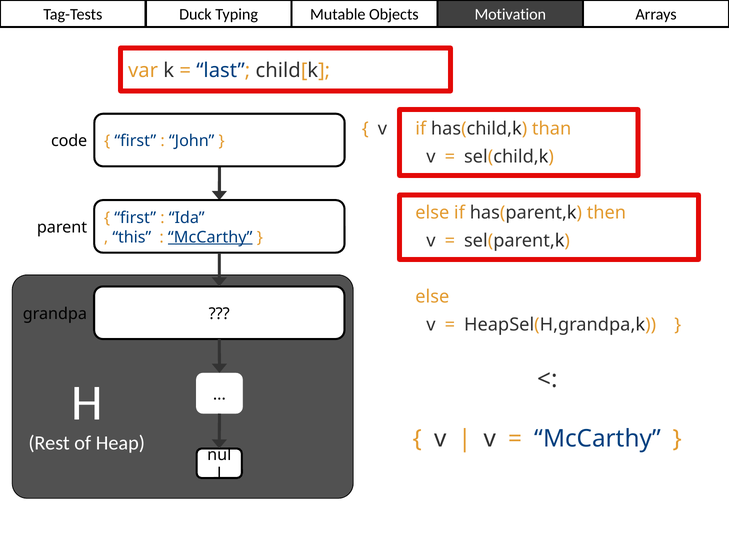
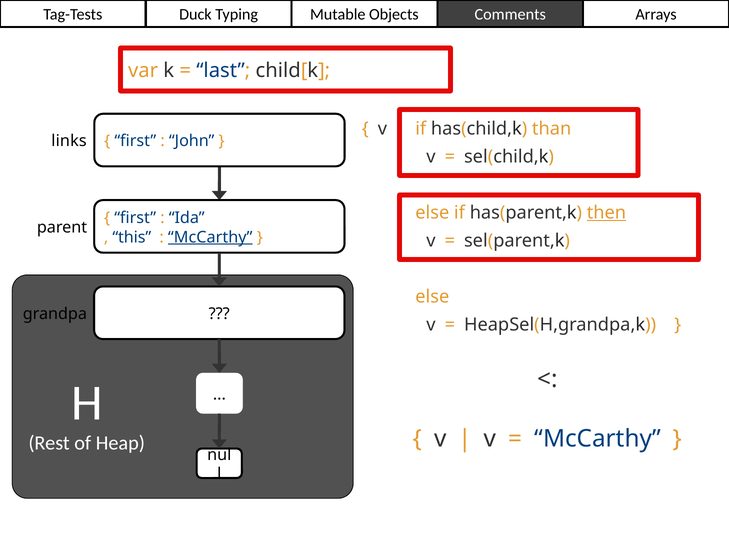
Motivation: Motivation -> Comments
code: code -> links
then underline: none -> present
